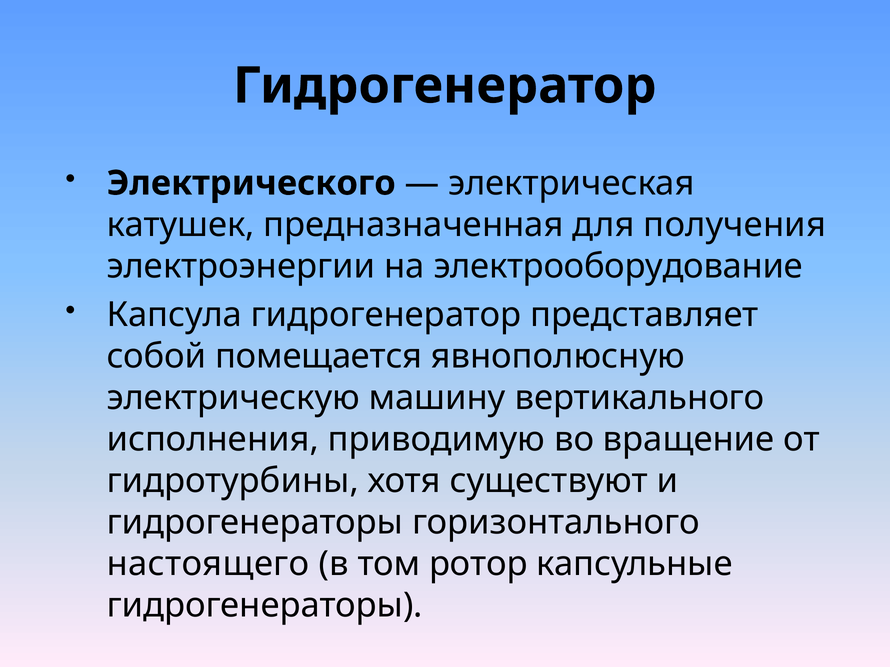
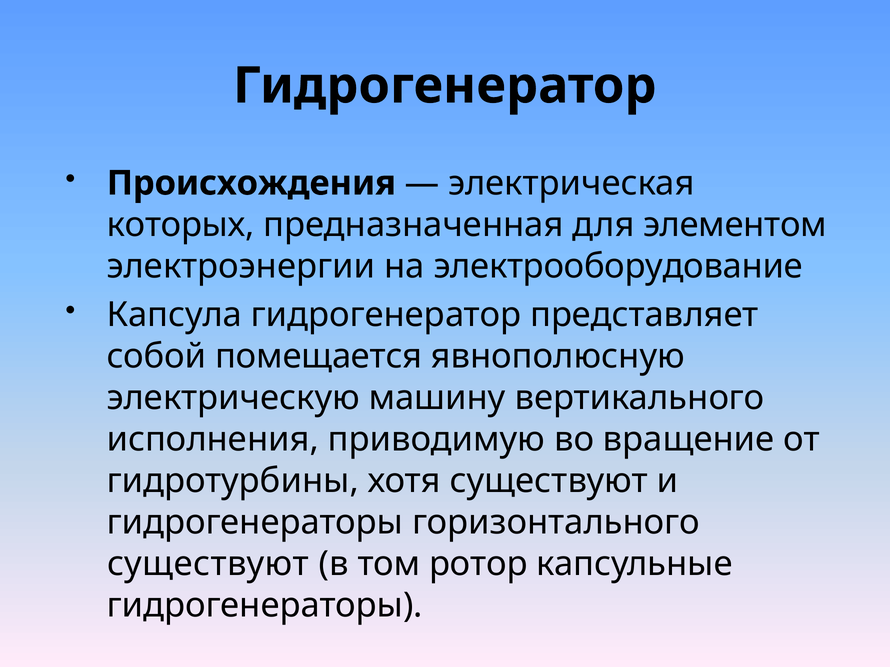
Электрического: Электрического -> Происхождения
катушек: катушек -> которых
получения: получения -> элементом
настоящего at (208, 564): настоящего -> существуют
